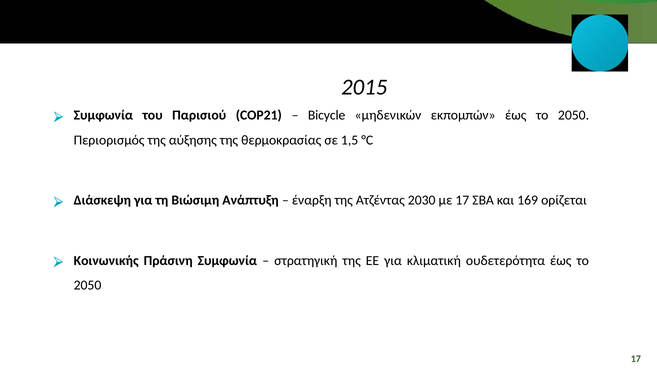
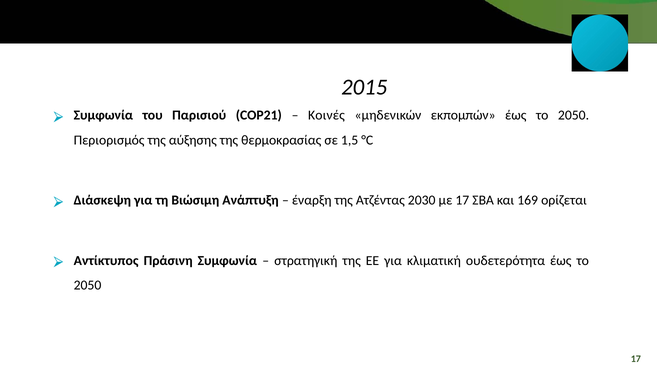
Bicycle: Bicycle -> Κοινές
Κοινωνικής: Κοινωνικής -> Αντίκτυπος
